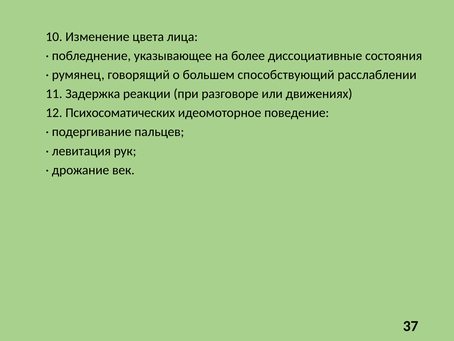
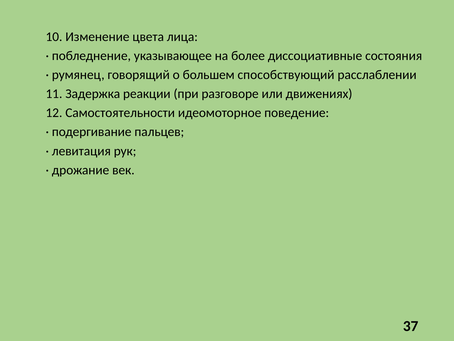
Психосоматических: Психосоматических -> Самостоятельности
